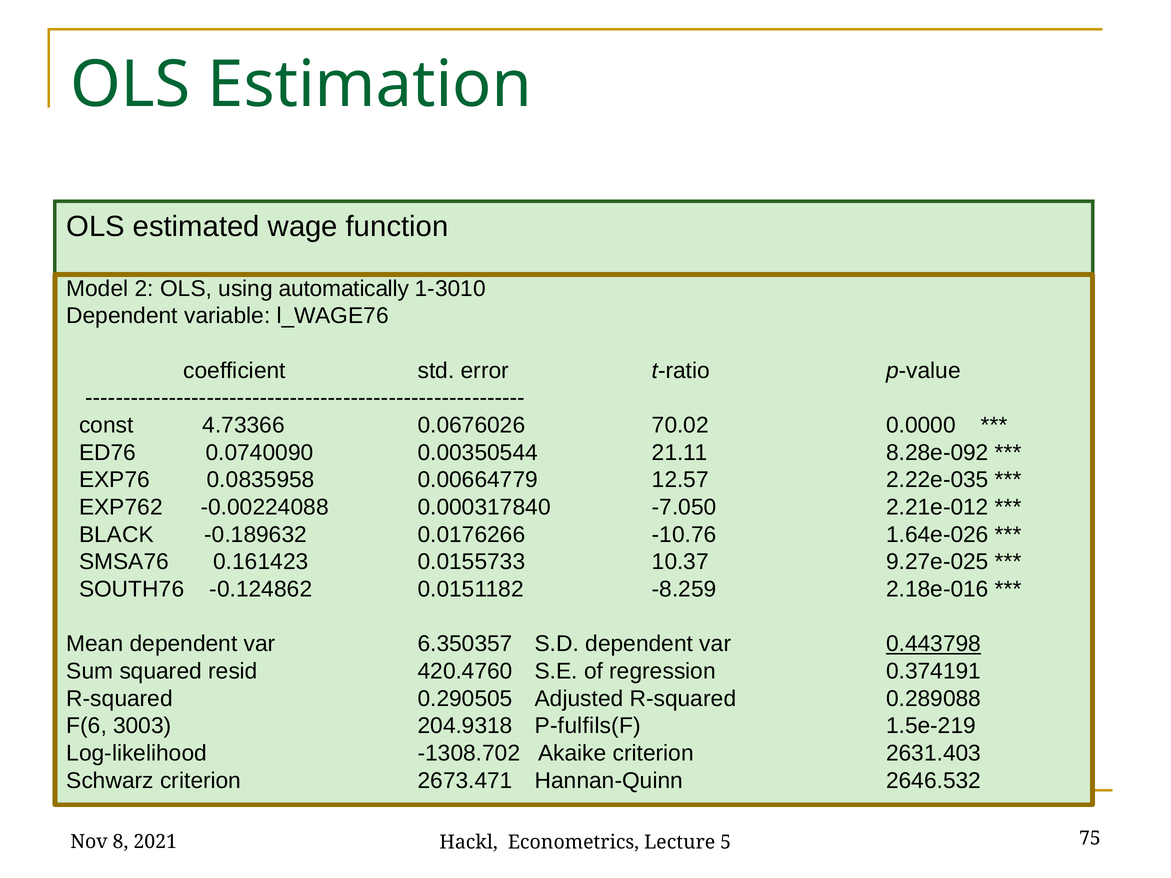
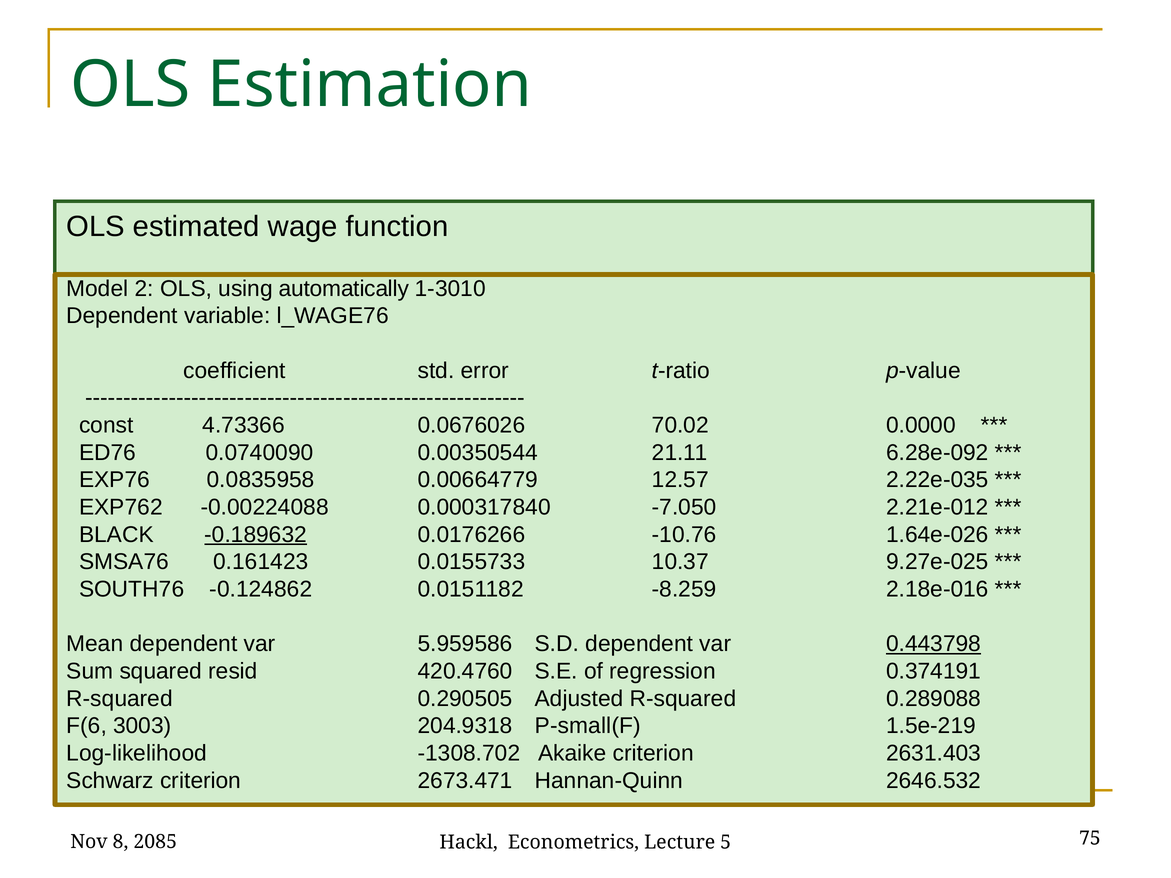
8.28e-092: 8.28e-092 -> 6.28e-092
-0.189632 underline: none -> present
6.350357: 6.350357 -> 5.959586
P-fulfils(F: P-fulfils(F -> P-small(F
2021: 2021 -> 2085
